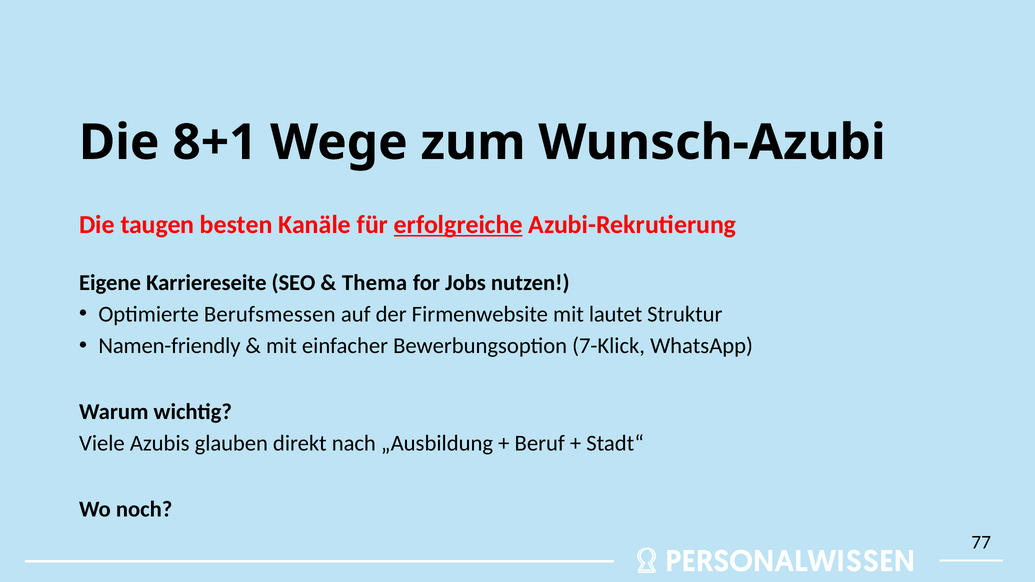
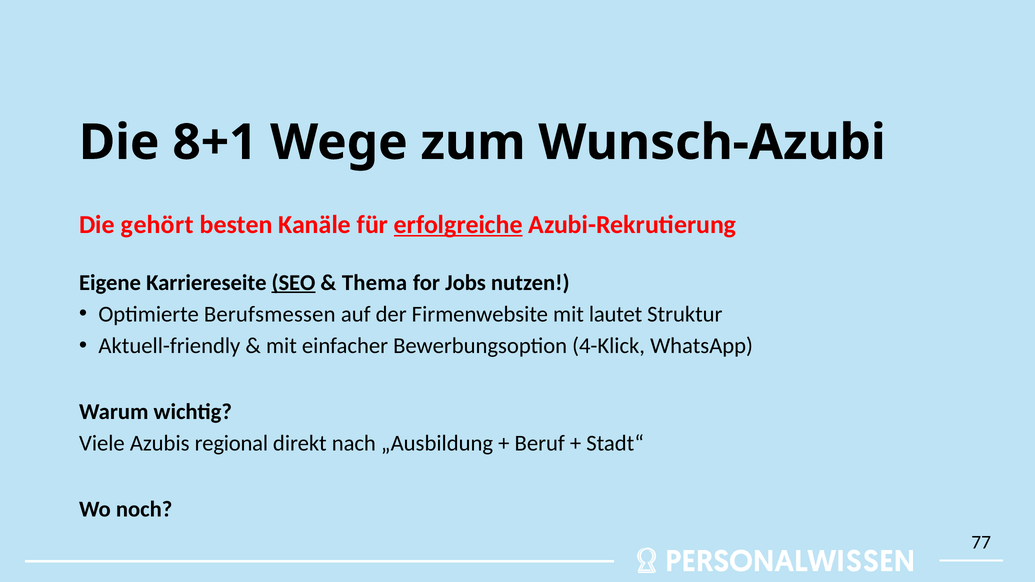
taugen: taugen -> gehört
SEO underline: none -> present
Namen-friendly: Namen-friendly -> Aktuell-friendly
7-Klick: 7-Klick -> 4-Klick
glauben: glauben -> regional
